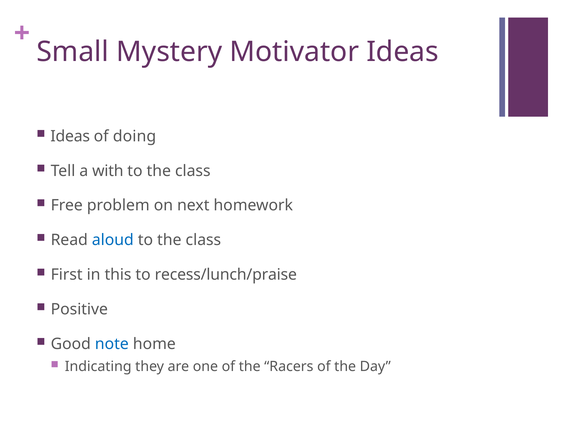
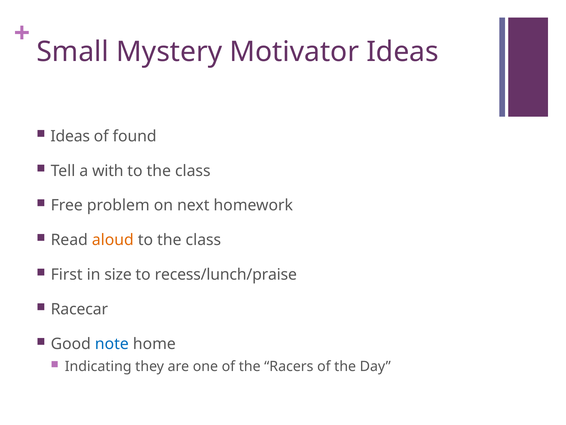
doing: doing -> found
aloud colour: blue -> orange
this: this -> size
Positive: Positive -> Racecar
